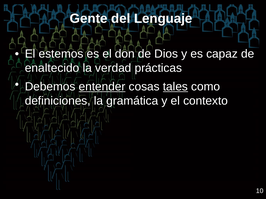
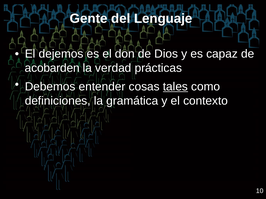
estemos: estemos -> dejemos
enaltecido: enaltecido -> acobarden
entender underline: present -> none
